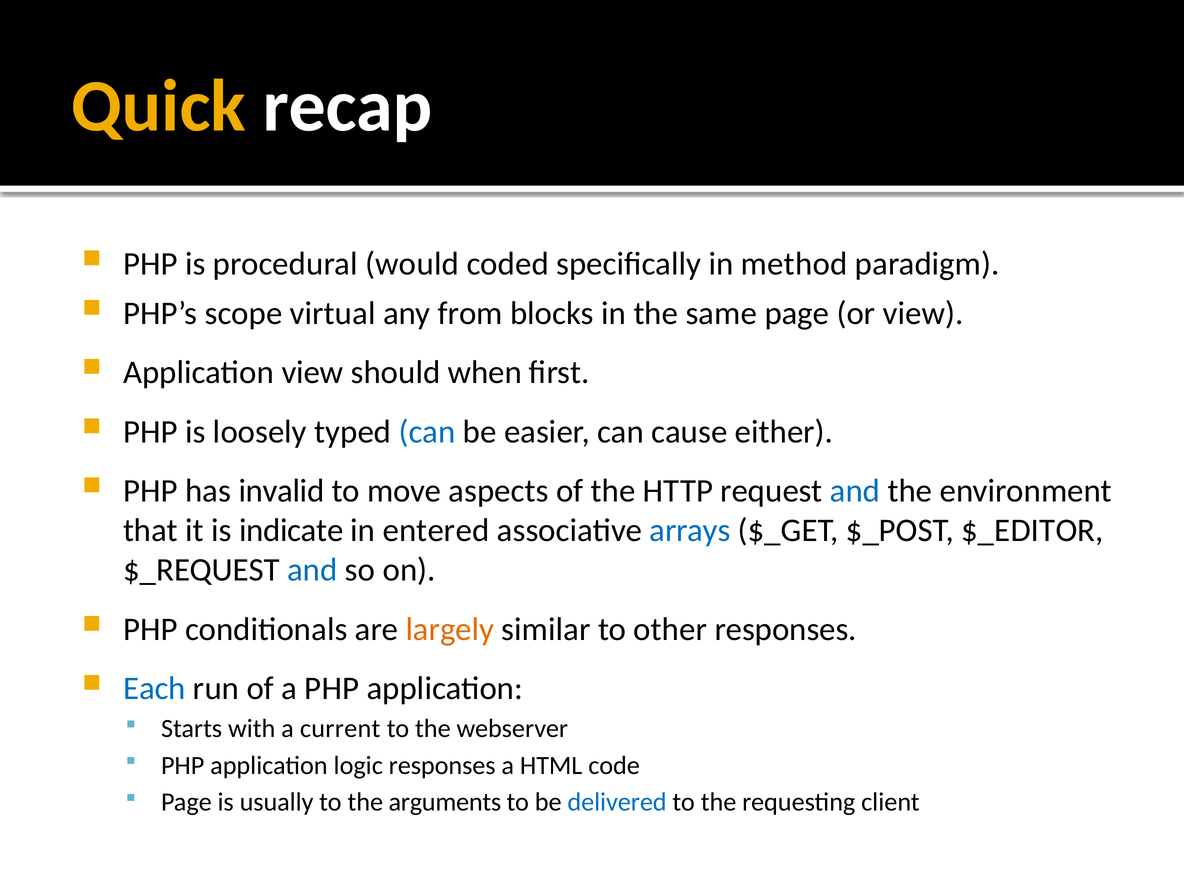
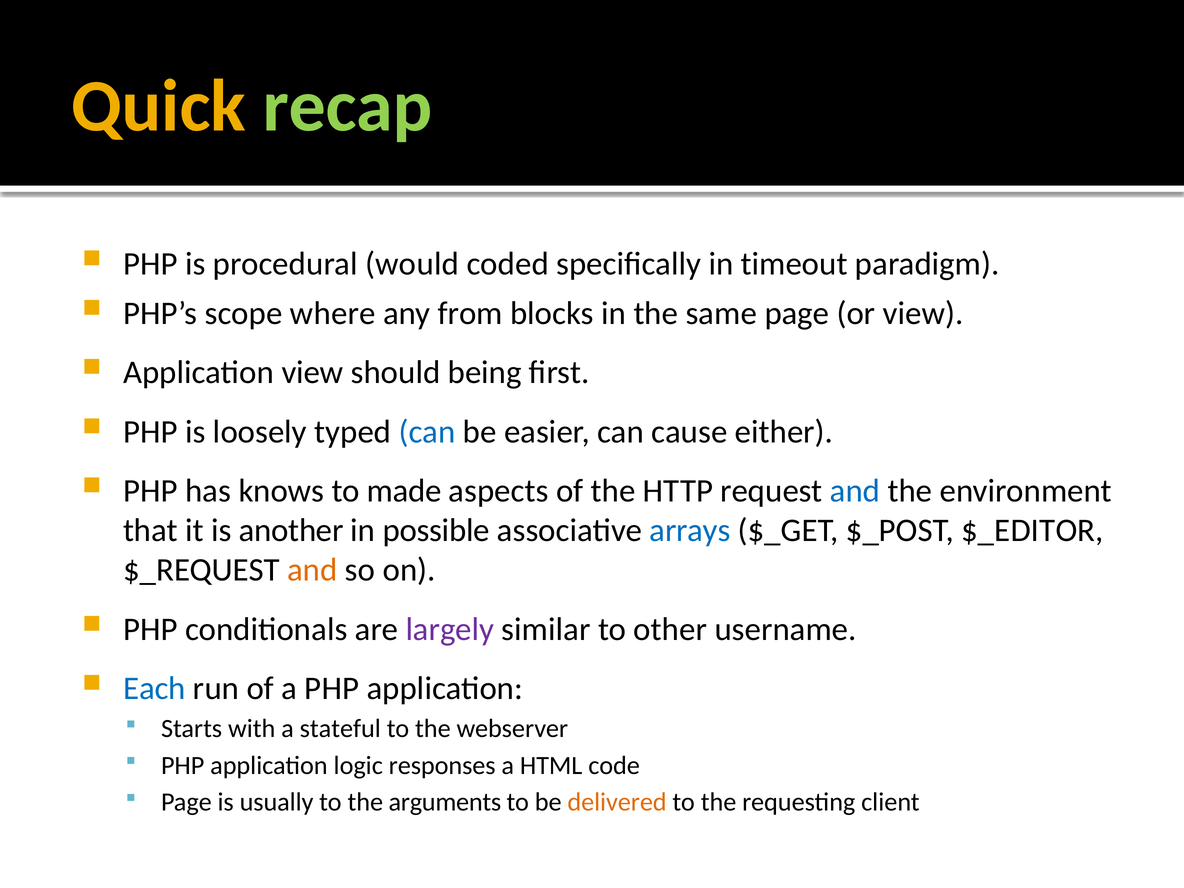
recap colour: white -> light green
method: method -> timeout
virtual: virtual -> where
when: when -> being
invalid: invalid -> knows
move: move -> made
indicate: indicate -> another
entered: entered -> possible
and at (312, 570) colour: blue -> orange
largely colour: orange -> purple
other responses: responses -> username
current: current -> stateful
delivered colour: blue -> orange
